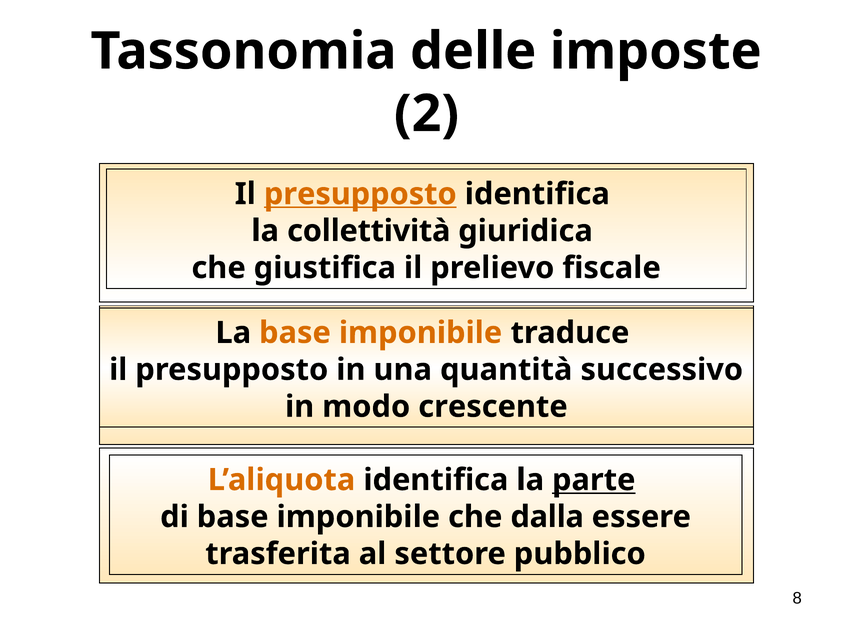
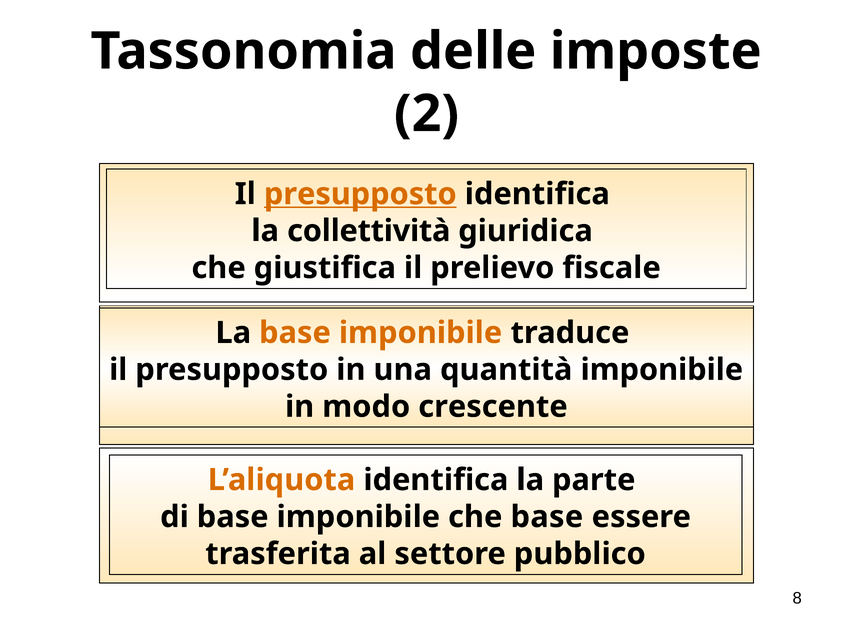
quantità successivo: successivo -> imponibile
parte underline: present -> none
che dalla: dalla -> base
